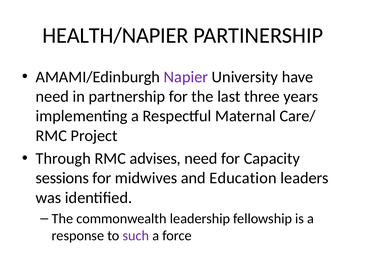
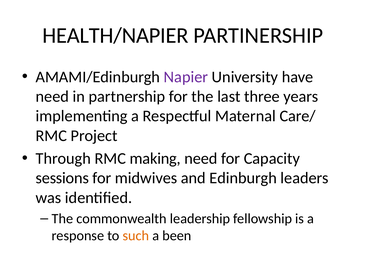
advises: advises -> making
Education: Education -> Edinburgh
such colour: purple -> orange
force: force -> been
